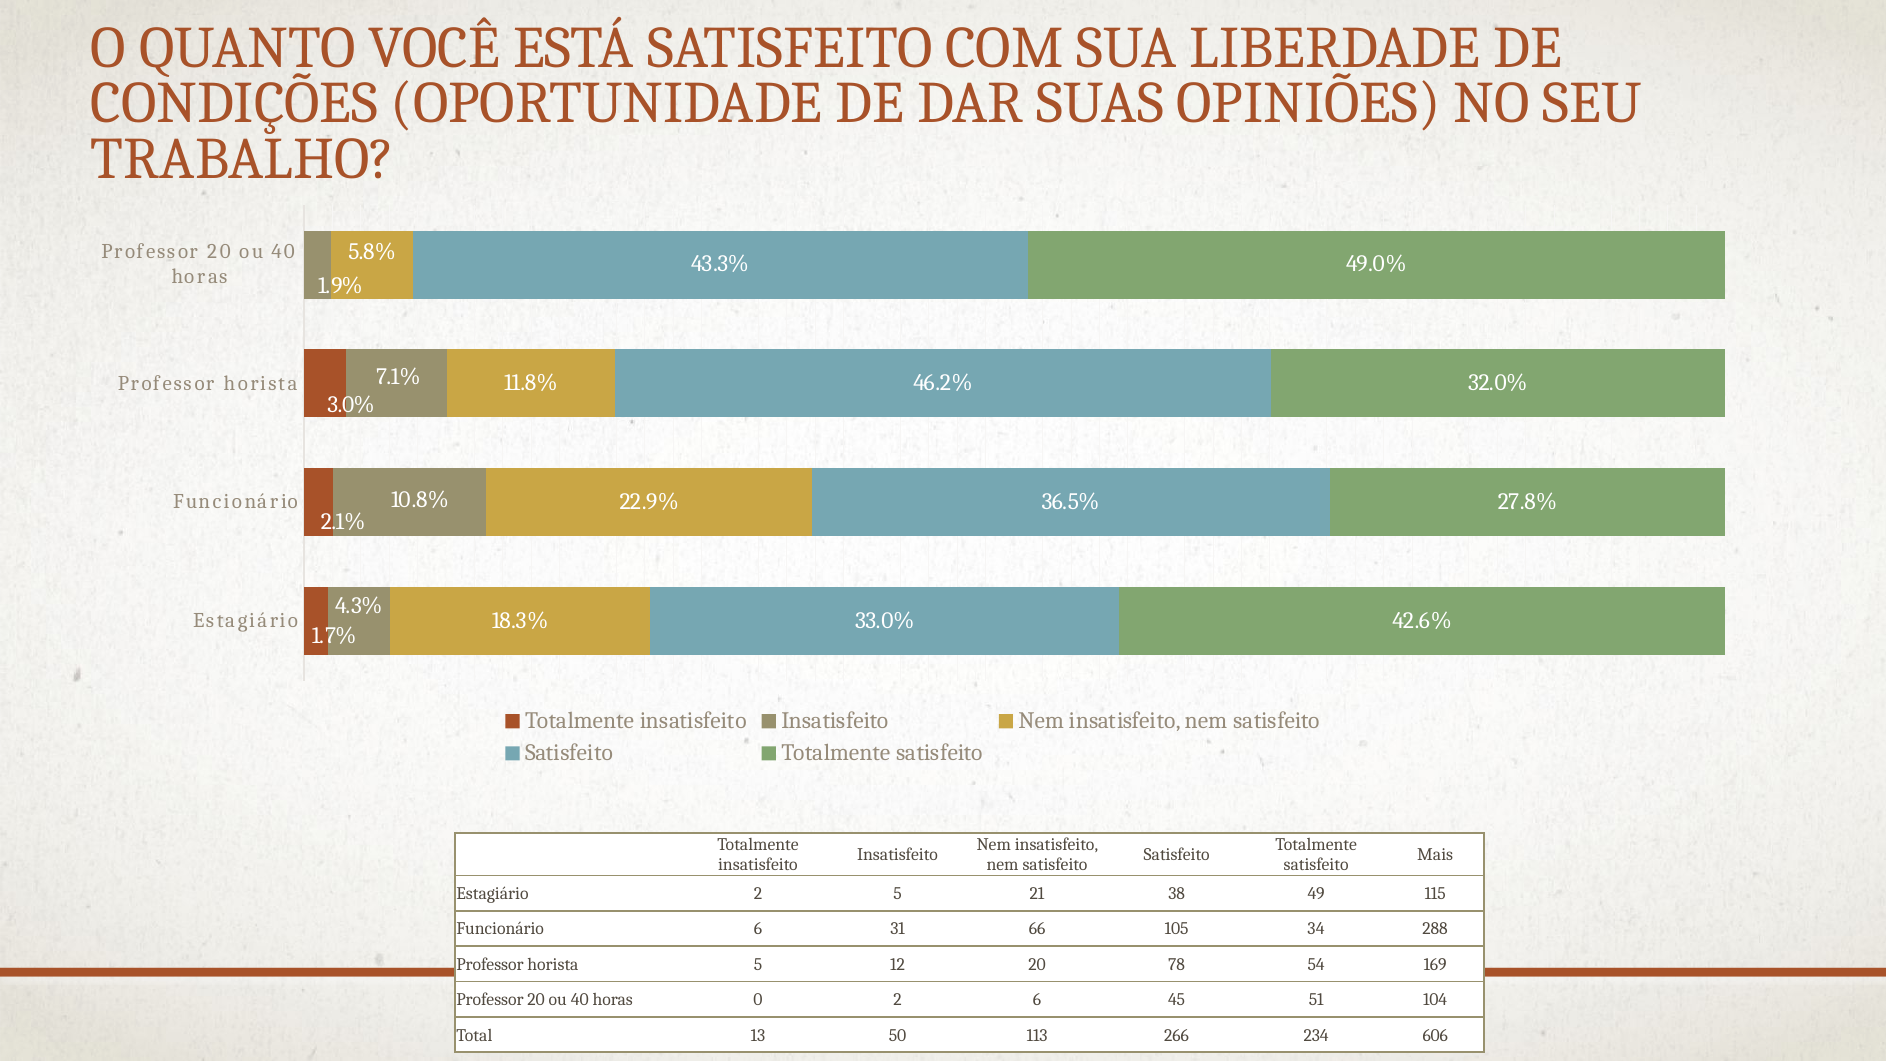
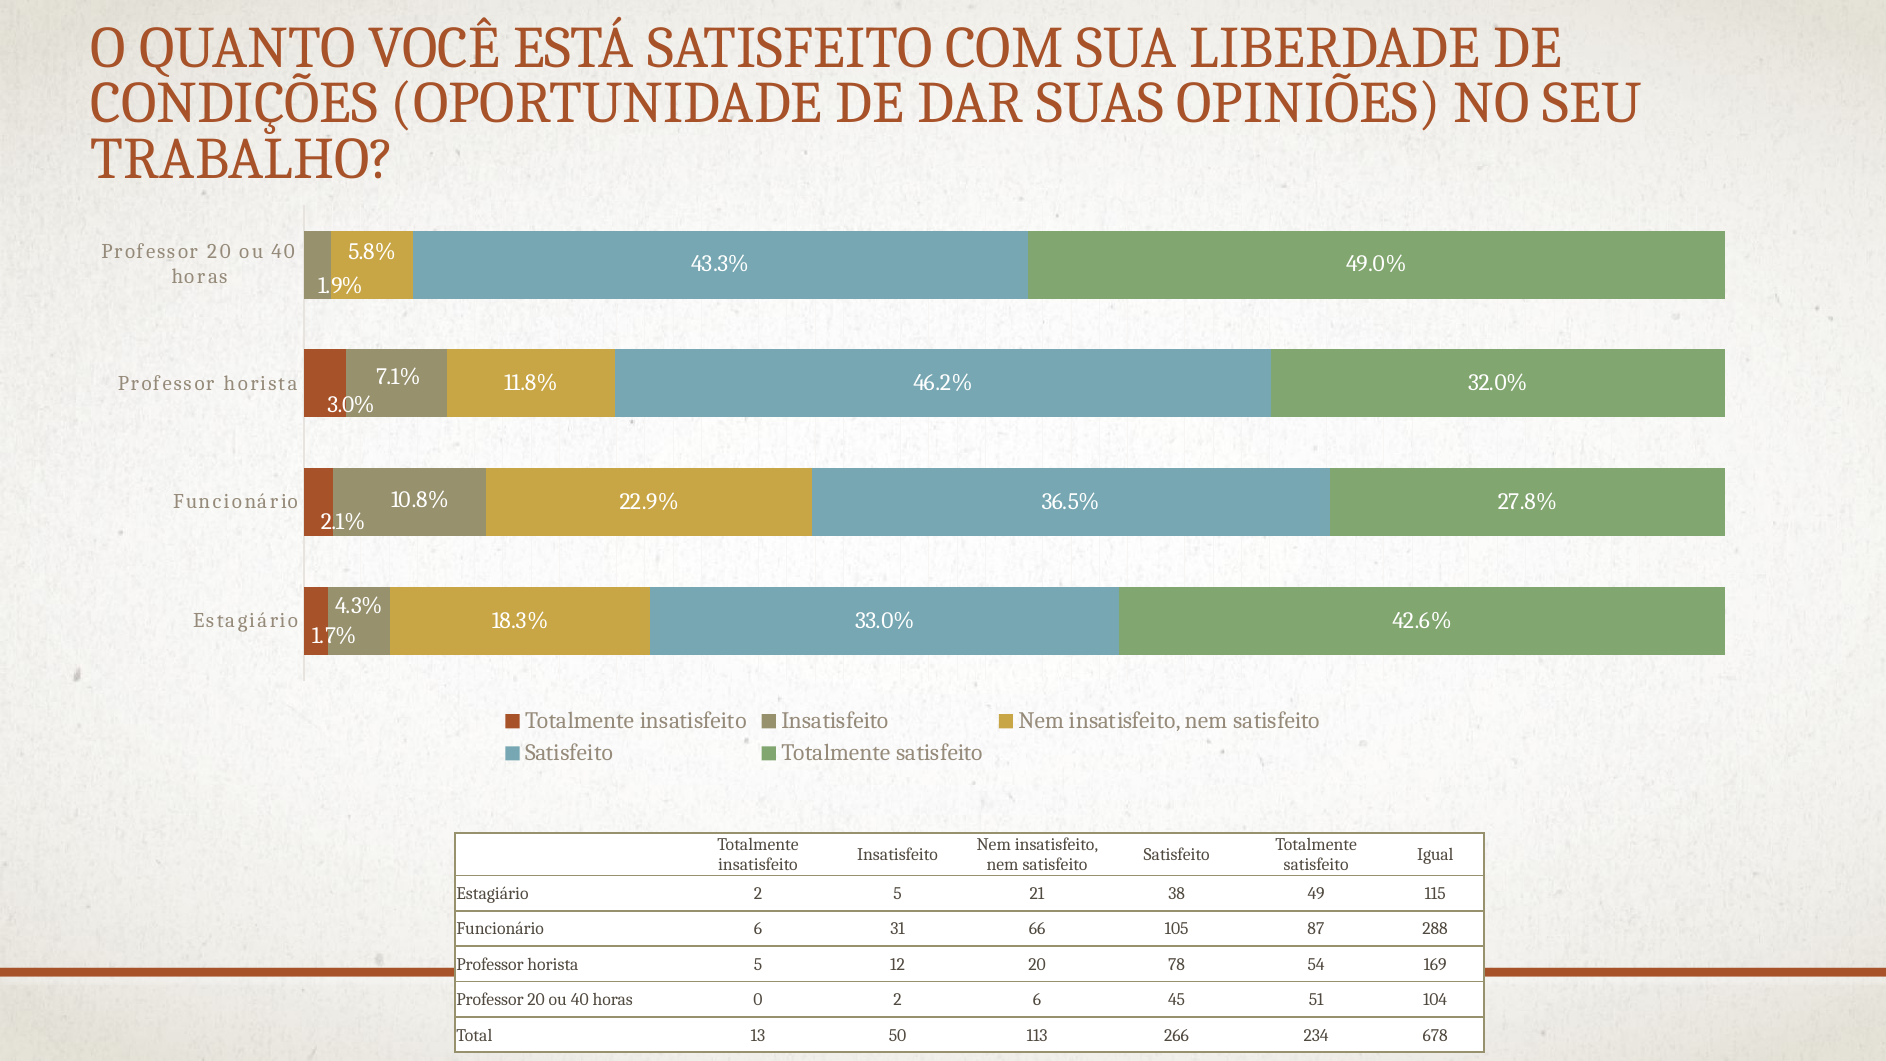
Mais: Mais -> Igual
34: 34 -> 87
606: 606 -> 678
